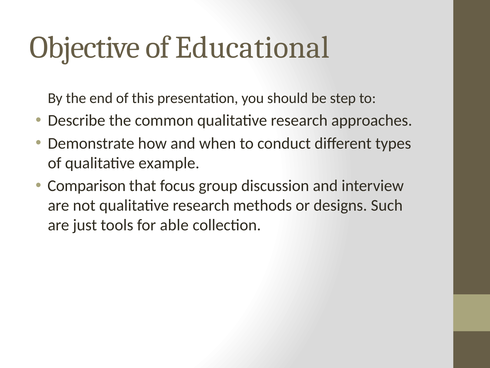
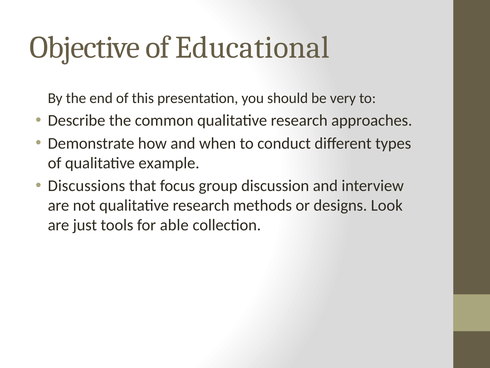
step: step -> very
Comparison: Comparison -> Discussions
Such: Such -> Look
